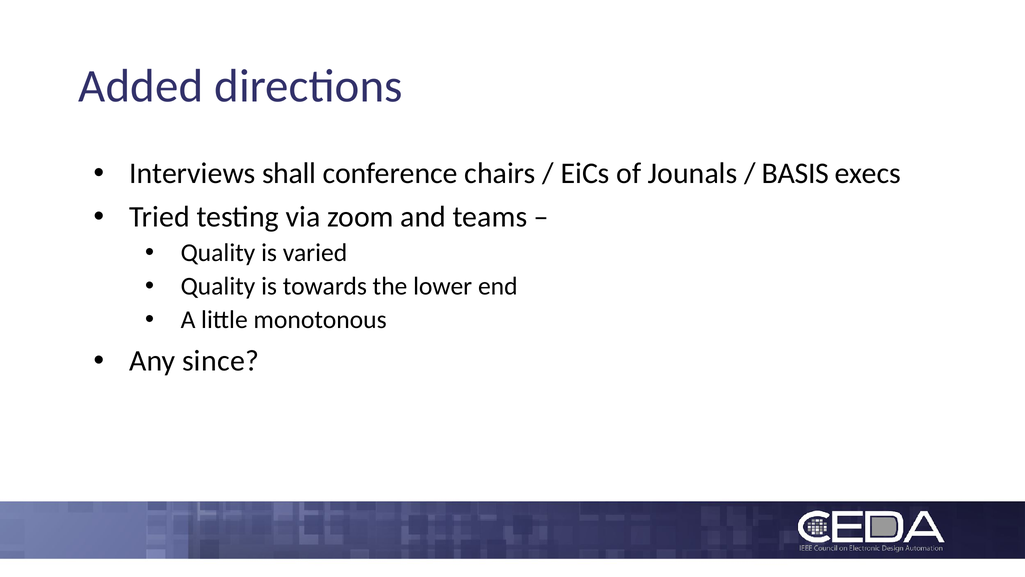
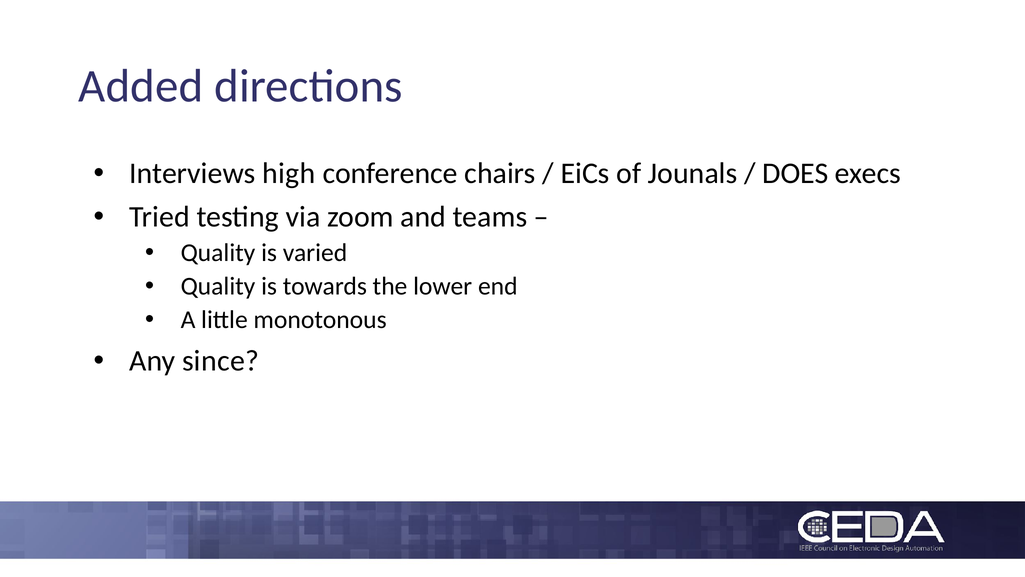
shall: shall -> high
BASIS: BASIS -> DOES
